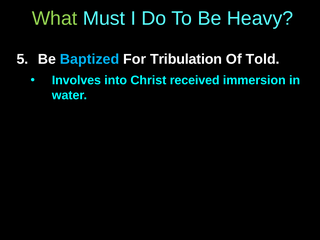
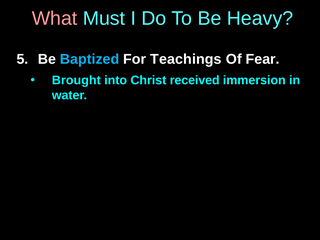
What colour: light green -> pink
Tribulation: Tribulation -> Teachings
Told: Told -> Fear
Involves: Involves -> Brought
